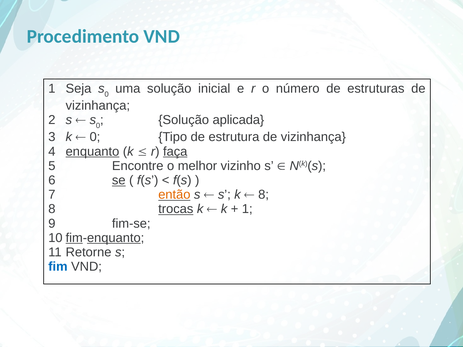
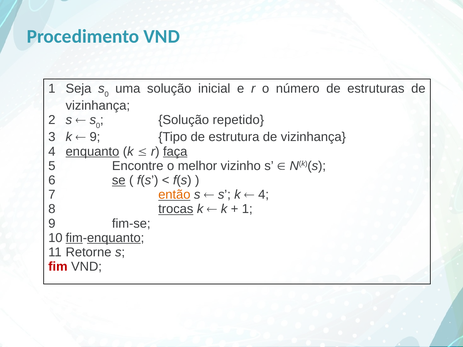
aplicada: aplicada -> repetido
0 at (95, 137): 0 -> 9
8 at (264, 195): 8 -> 4
fim colour: blue -> red
